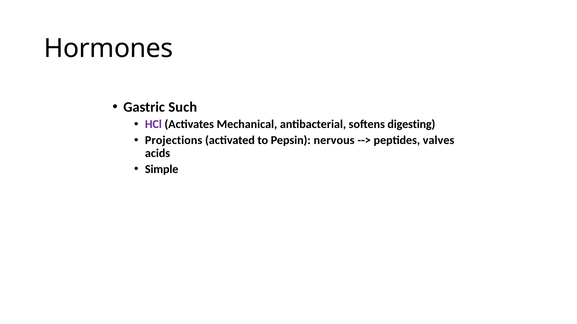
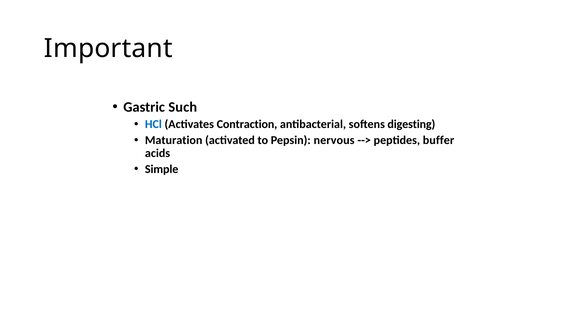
Hormones: Hormones -> Important
HCl colour: purple -> blue
Mechanical: Mechanical -> Contraction
Projections: Projections -> Maturation
valves: valves -> buffer
